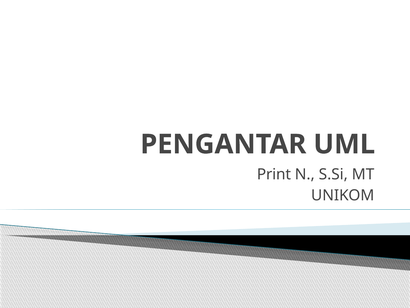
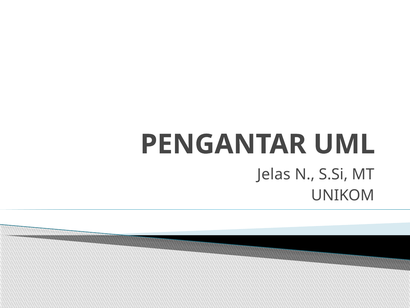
Print: Print -> Jelas
